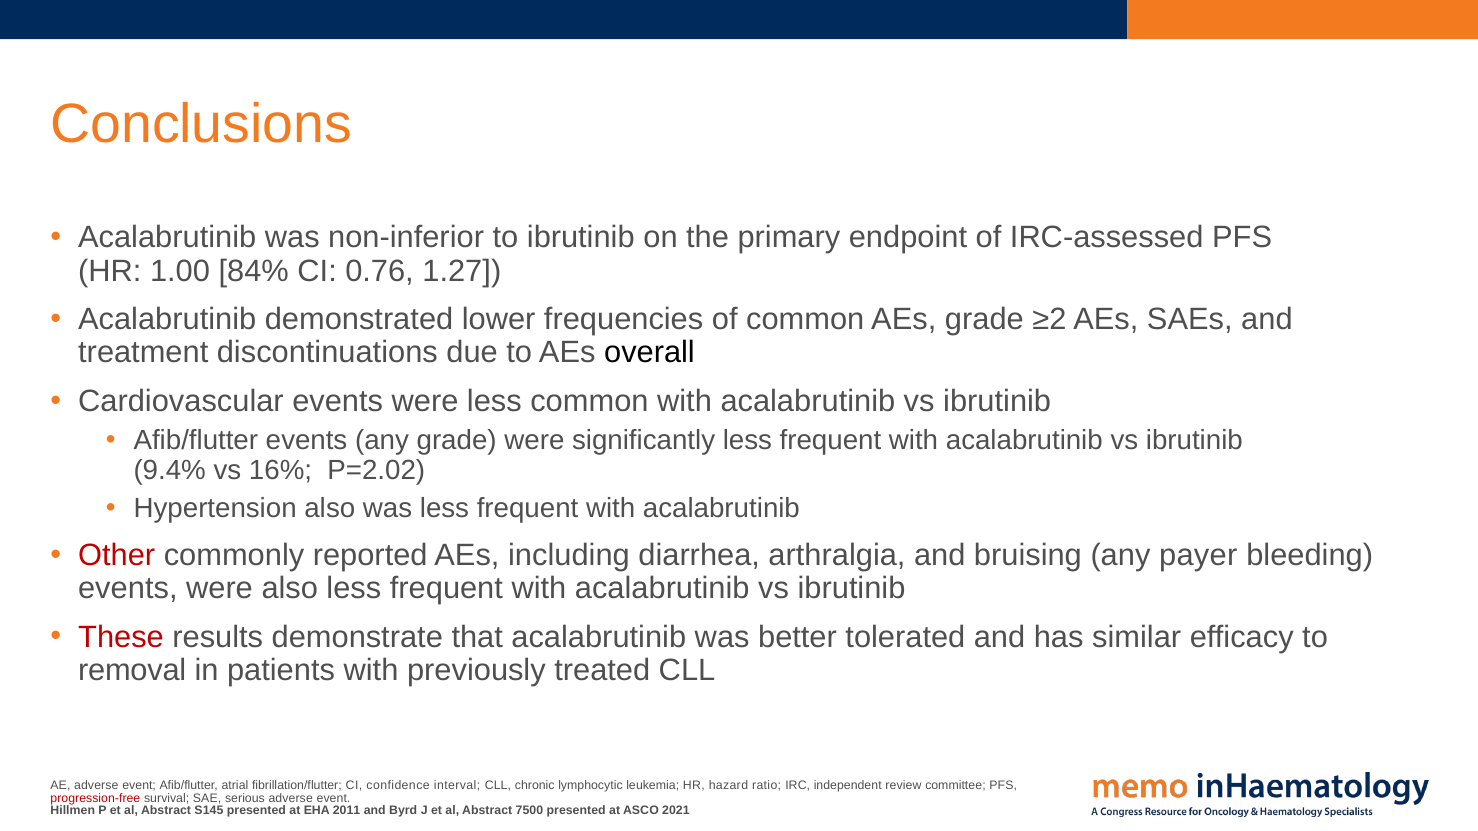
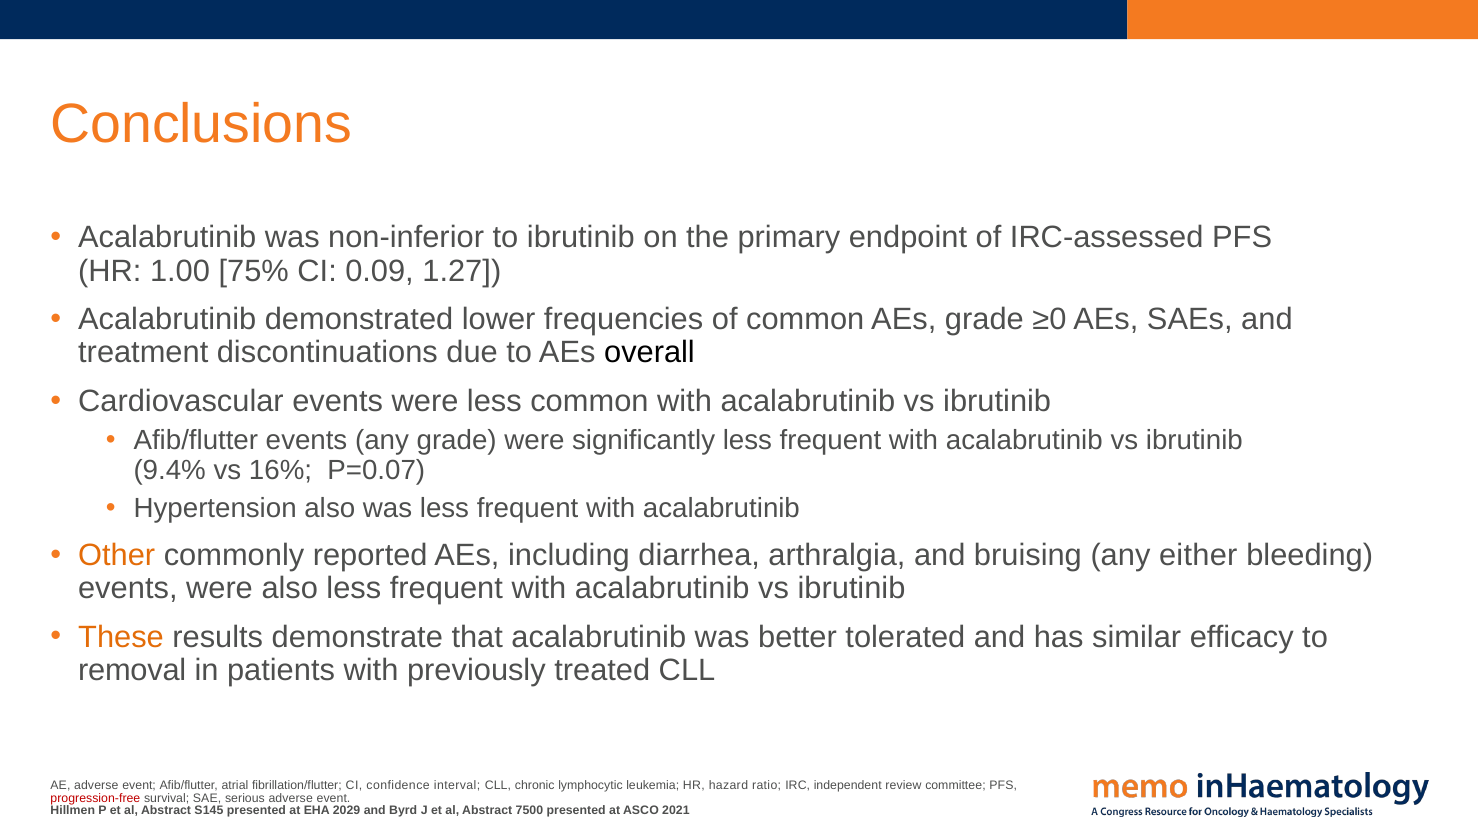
84%: 84% -> 75%
0.76: 0.76 -> 0.09
≥2: ≥2 -> ≥0
P=2.02: P=2.02 -> P=0.07
Other colour: red -> orange
payer: payer -> either
These colour: red -> orange
2011: 2011 -> 2029
